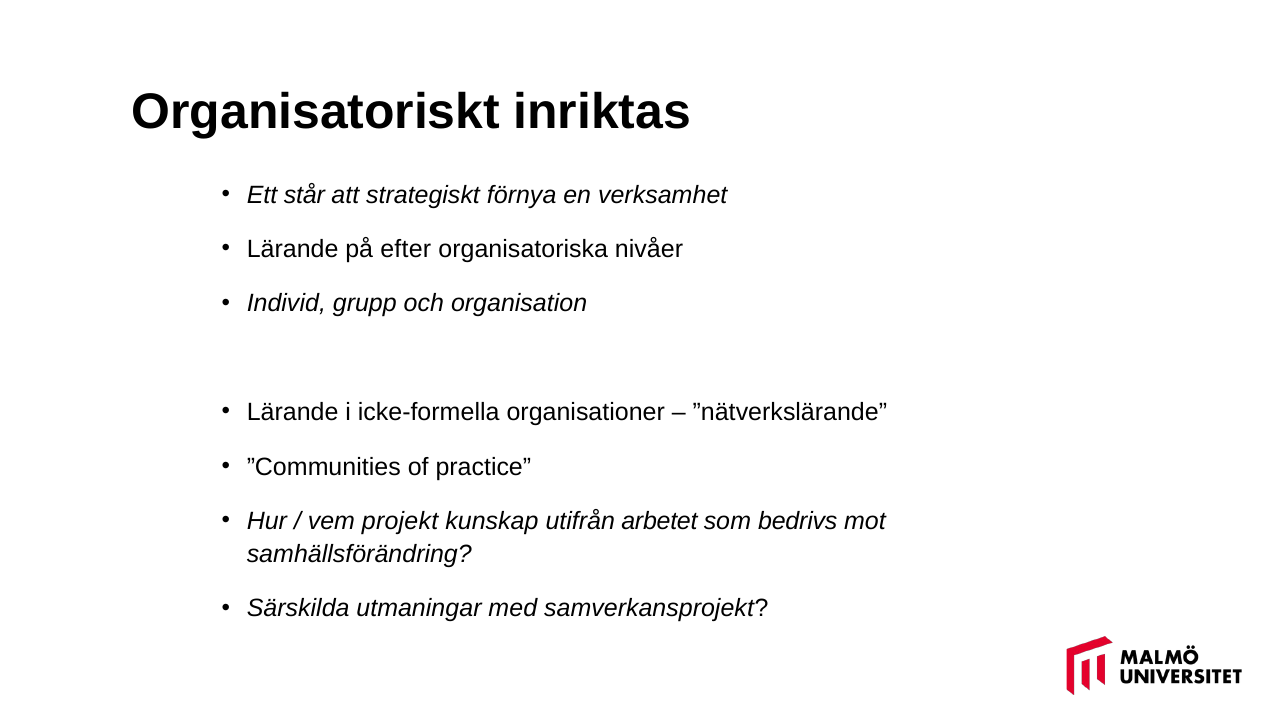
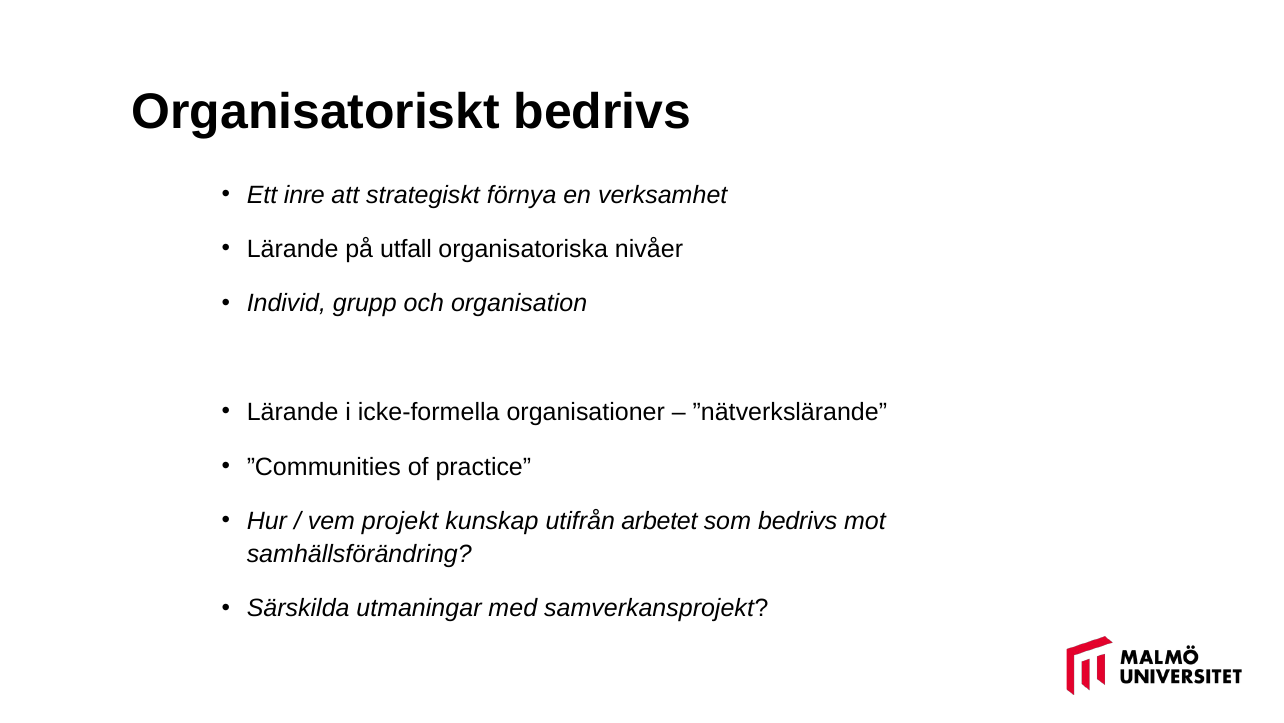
Organisatoriskt inriktas: inriktas -> bedrivs
står: står -> inre
efter: efter -> utfall
